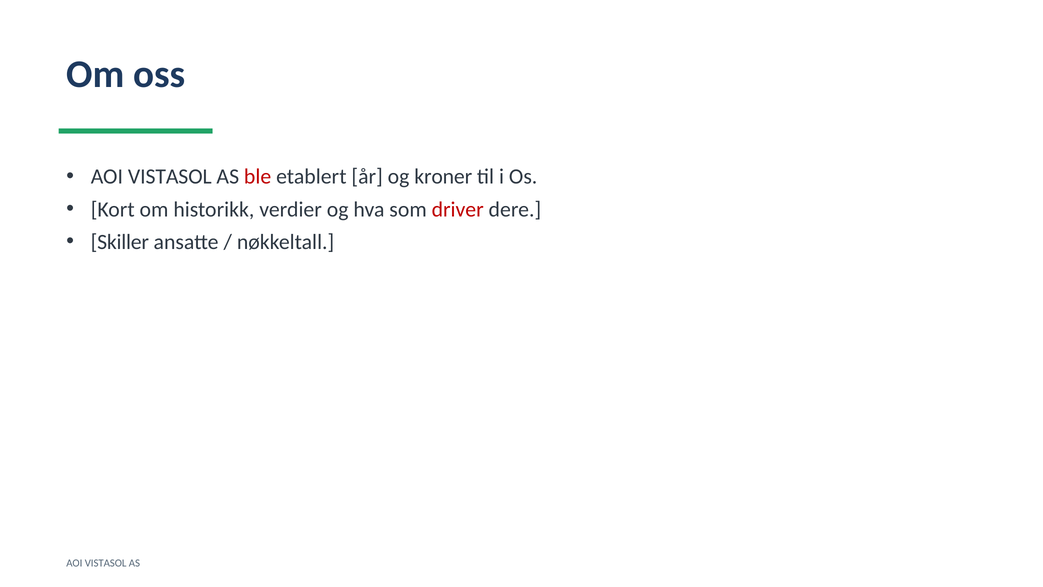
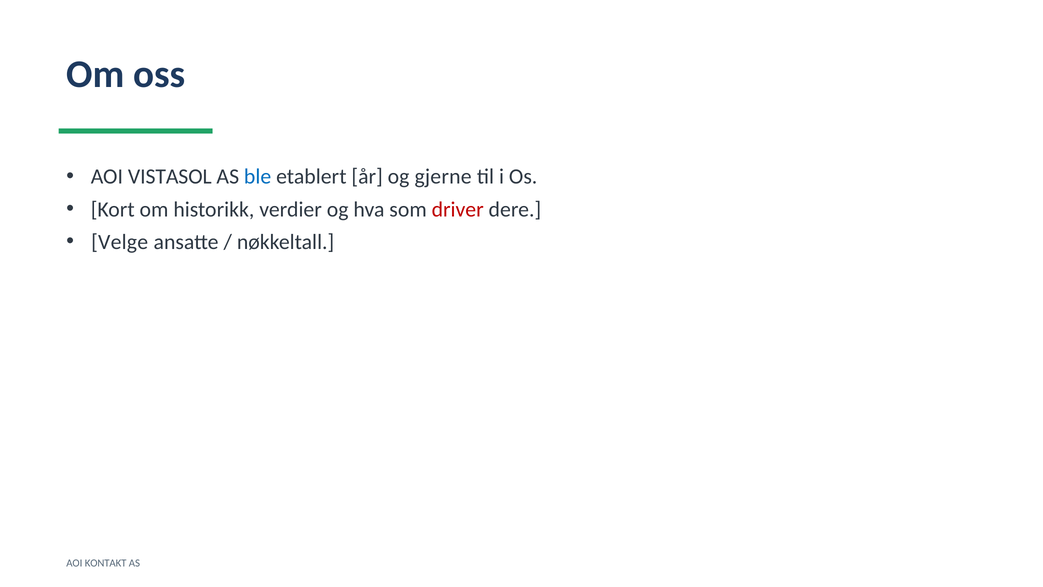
ble colour: red -> blue
kroner: kroner -> gjerne
Skiller: Skiller -> Velge
VISTASOL at (106, 563): VISTASOL -> KONTAKT
